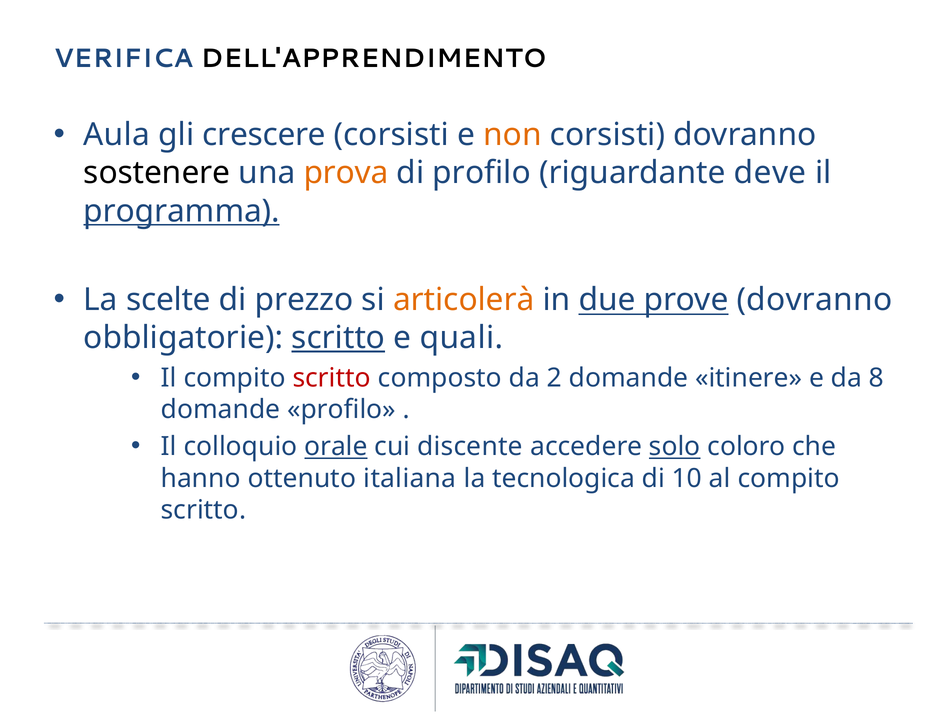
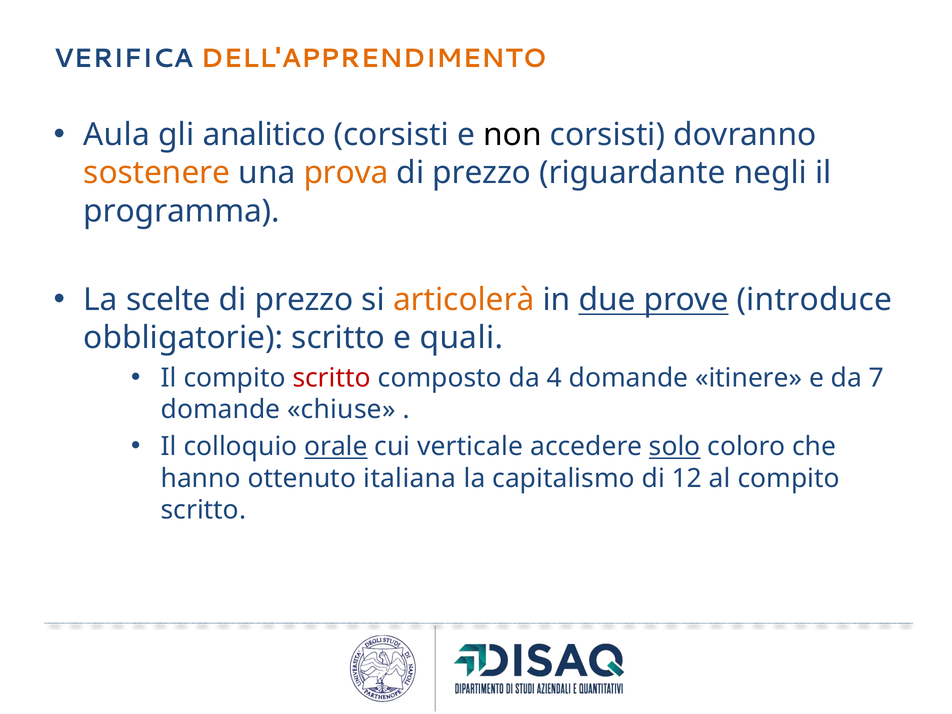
DELL'APPRENDIMENTO colour: black -> orange
crescere: crescere -> analitico
non colour: orange -> black
sostenere colour: black -> orange
profilo at (482, 173): profilo -> prezzo
deve: deve -> negli
programma underline: present -> none
prove dovranno: dovranno -> introduce
scritto at (338, 338) underline: present -> none
2: 2 -> 4
8: 8 -> 7
domande profilo: profilo -> chiuse
discente: discente -> verticale
tecnologica: tecnologica -> capitalismo
10: 10 -> 12
